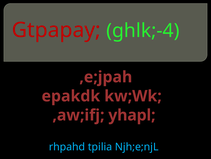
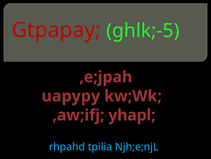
ghlk;-4: ghlk;-4 -> ghlk;-5
epakdk: epakdk -> uapypy
